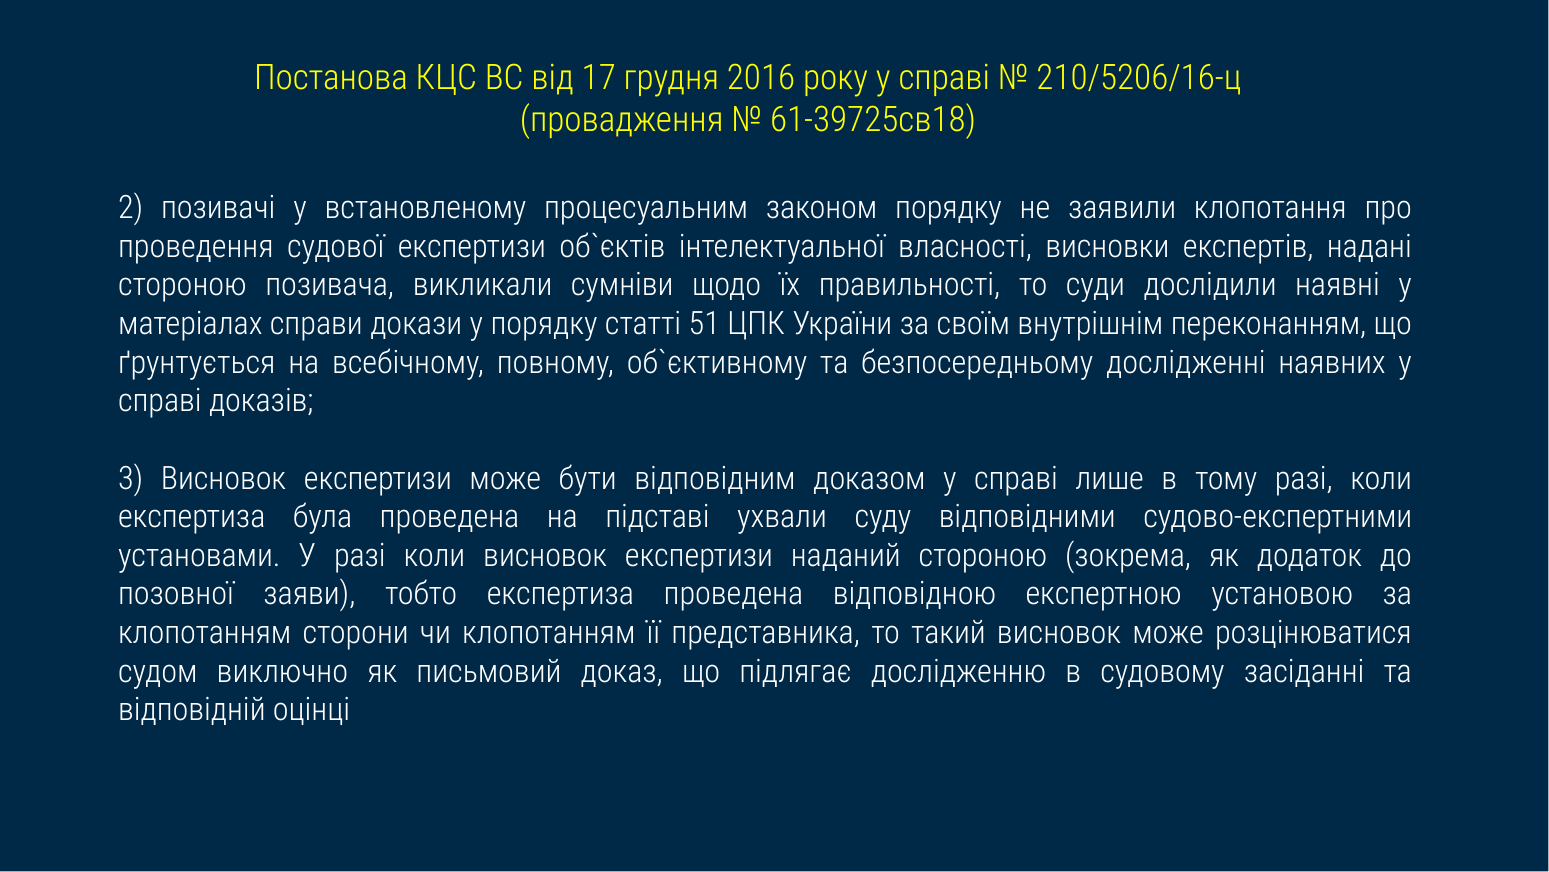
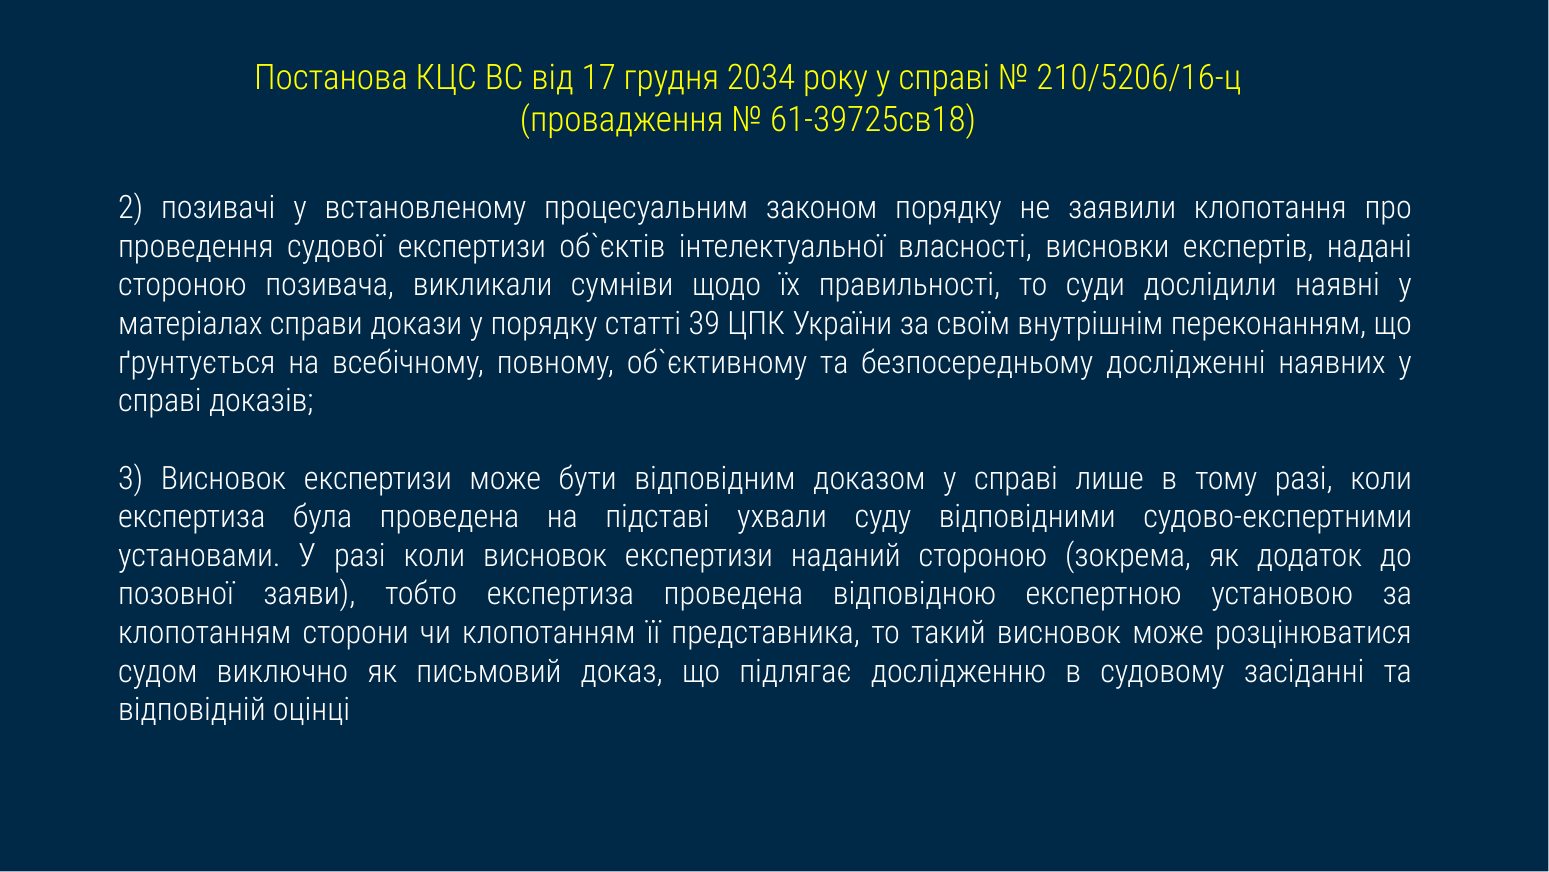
2016: 2016 -> 2034
51: 51 -> 39
